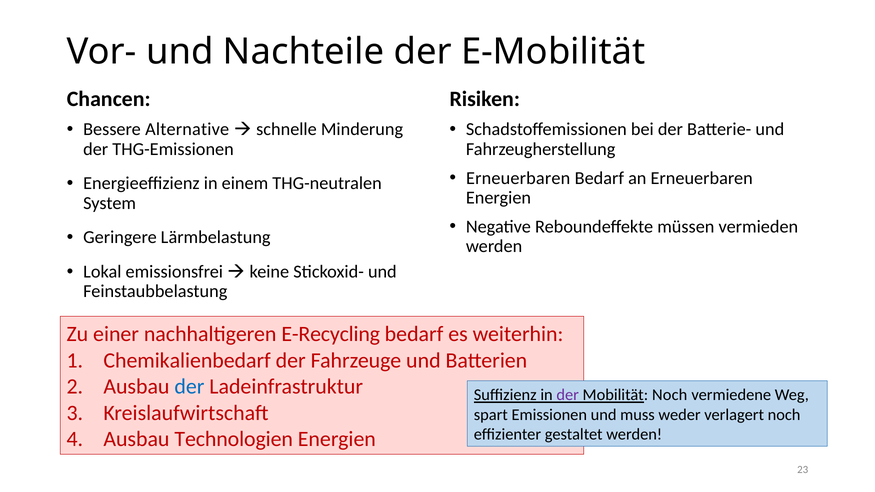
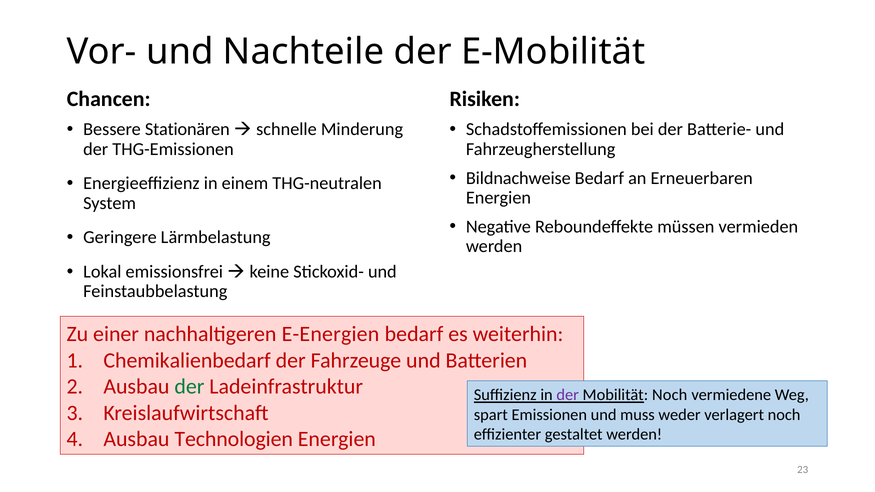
Alternative: Alternative -> Stationären
Erneuerbaren at (518, 178): Erneuerbaren -> Bildnachweise
E-Recycling: E-Recycling -> E-Energien
der at (189, 387) colour: blue -> green
